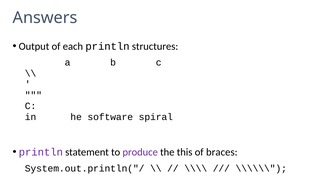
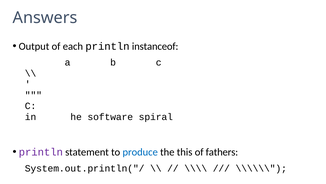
structures: structures -> instanceof
produce colour: purple -> blue
braces: braces -> fathers
